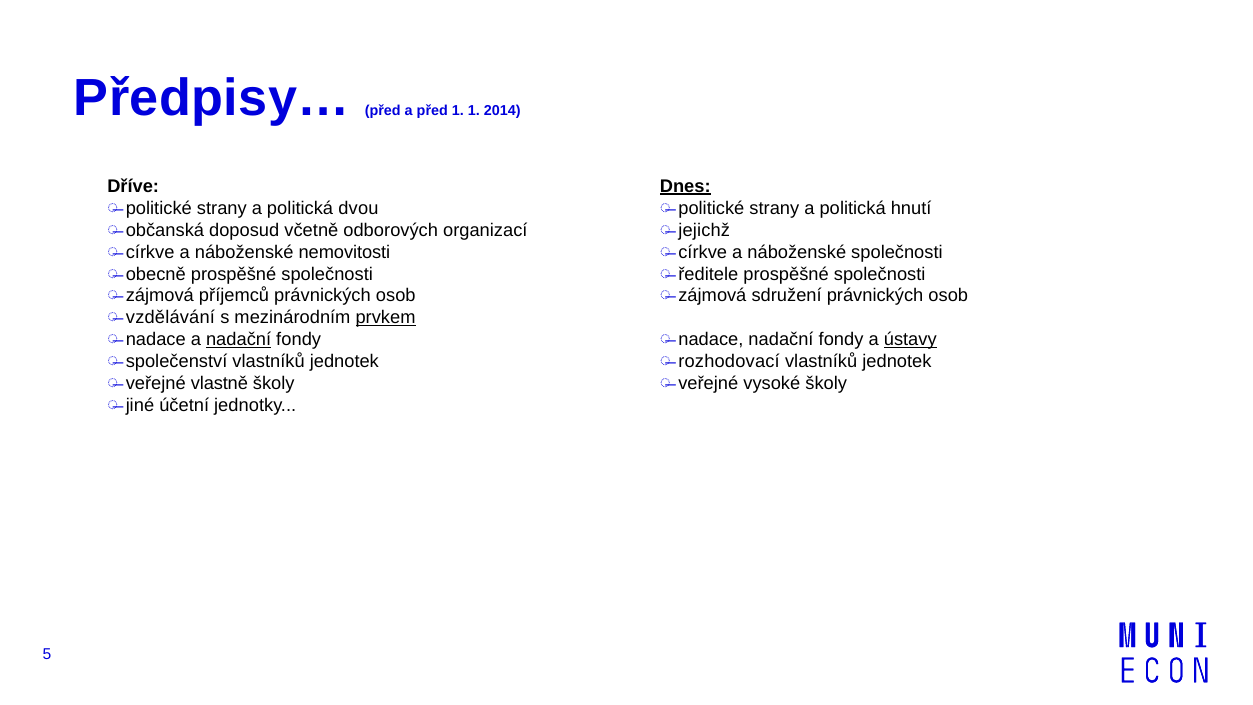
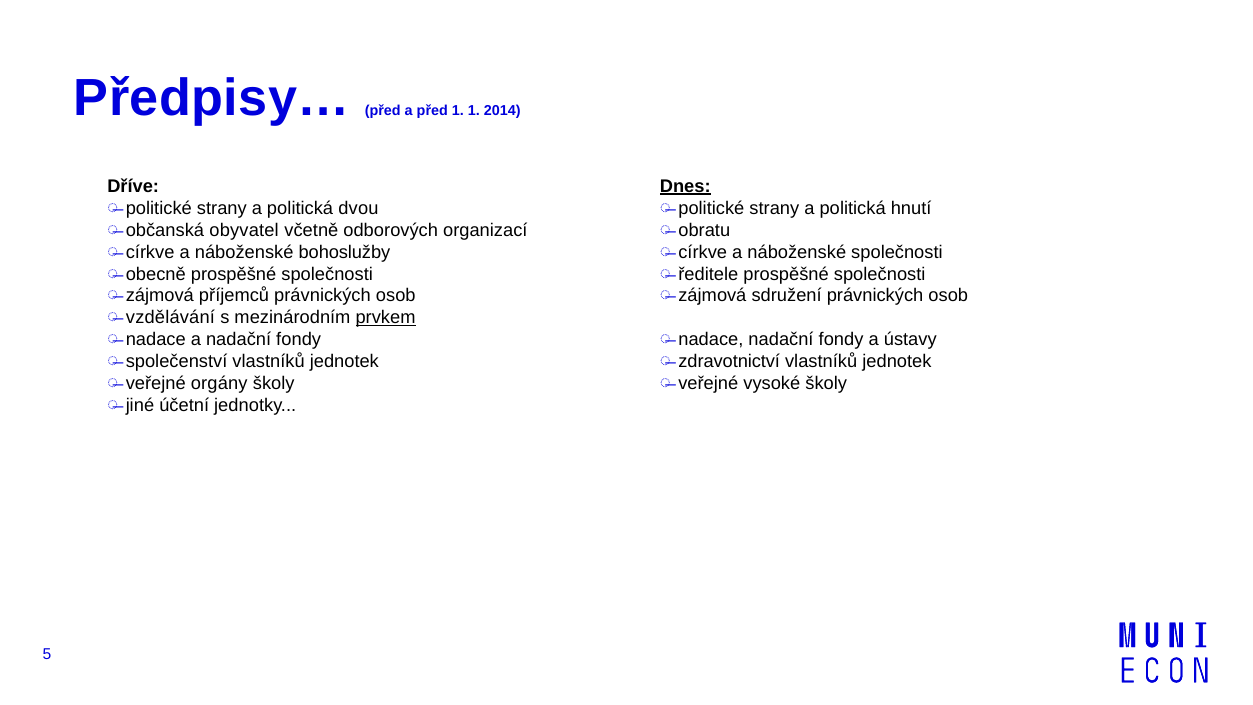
doposud: doposud -> obyvatel
jejichž: jejichž -> obratu
nemovitosti: nemovitosti -> bohoslužby
nadační at (239, 340) underline: present -> none
ústavy underline: present -> none
rozhodovací: rozhodovací -> zdravotnictví
vlastně: vlastně -> orgány
